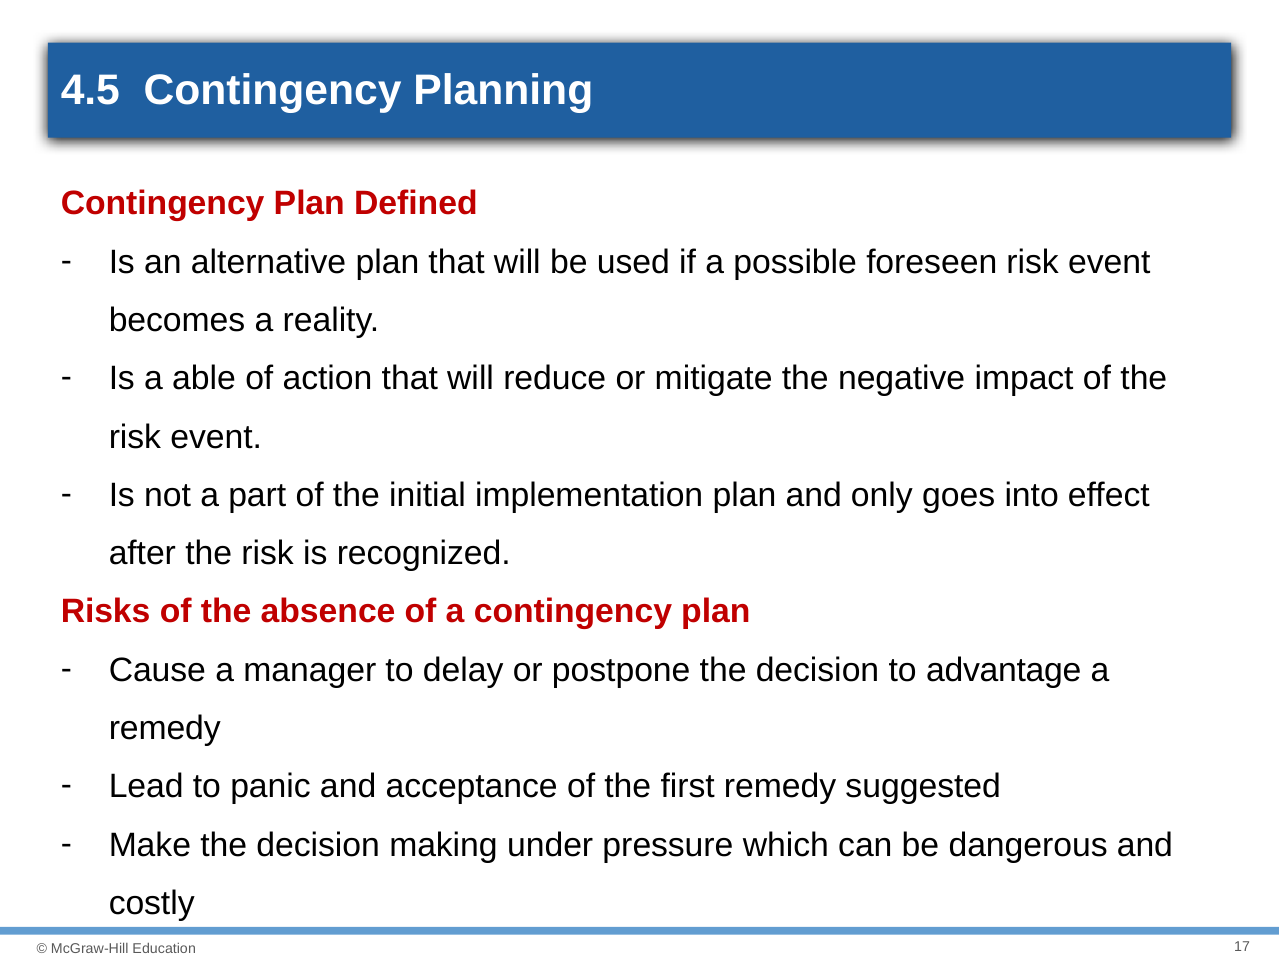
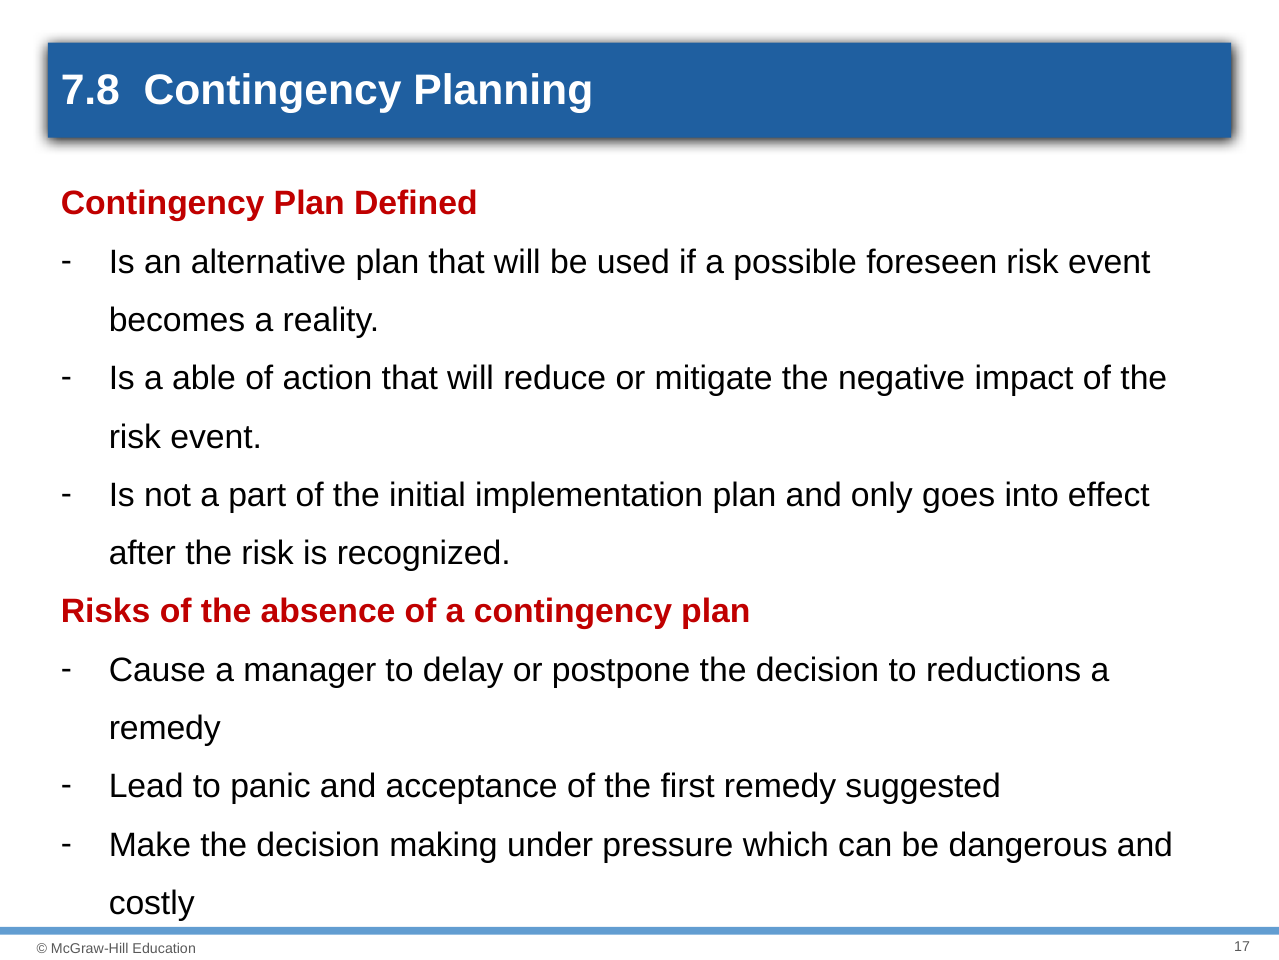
4.5: 4.5 -> 7.8
advantage: advantage -> reductions
